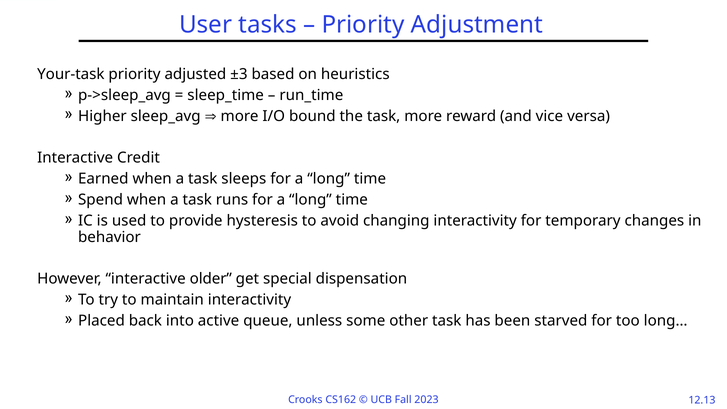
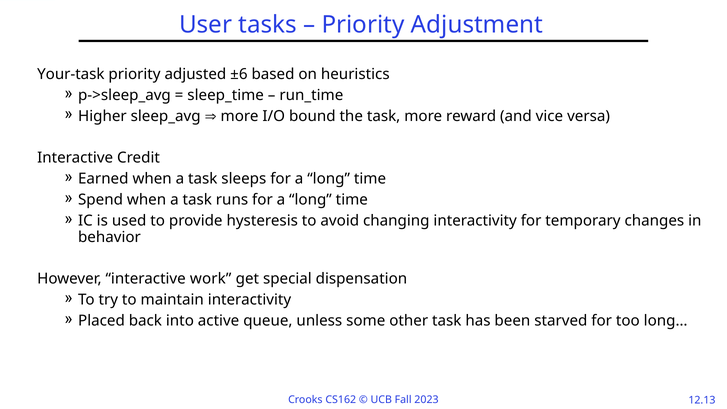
±3: ±3 -> ±6
older: older -> work
